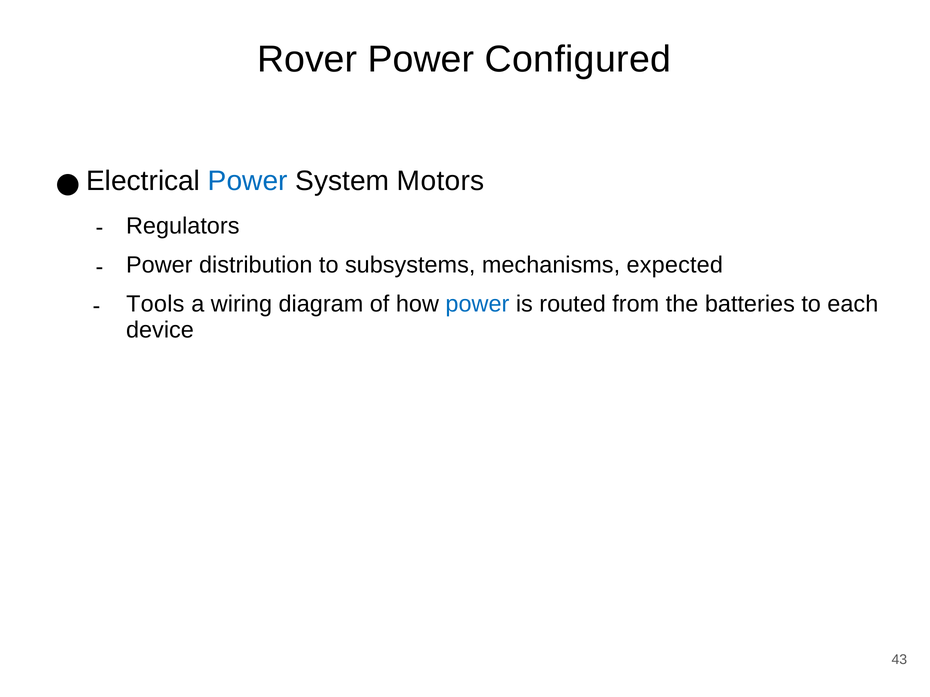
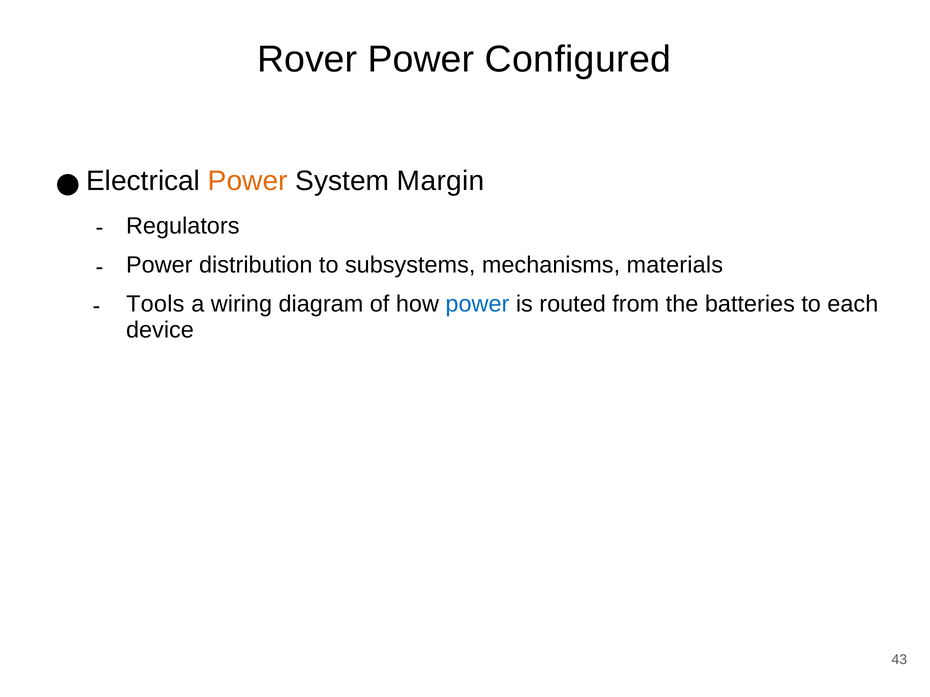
Power at (248, 181) colour: blue -> orange
Motors: Motors -> Margin
expected: expected -> materials
